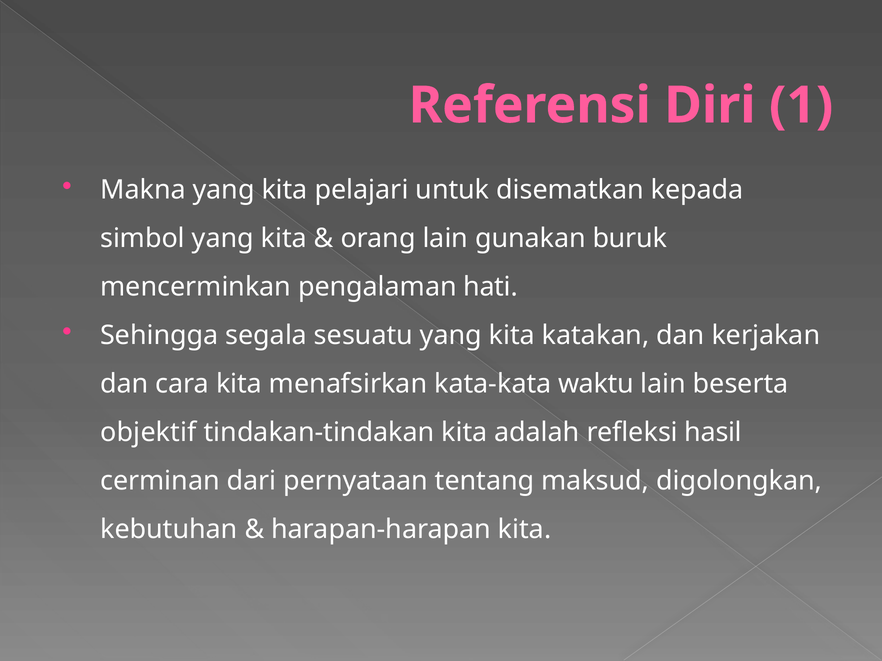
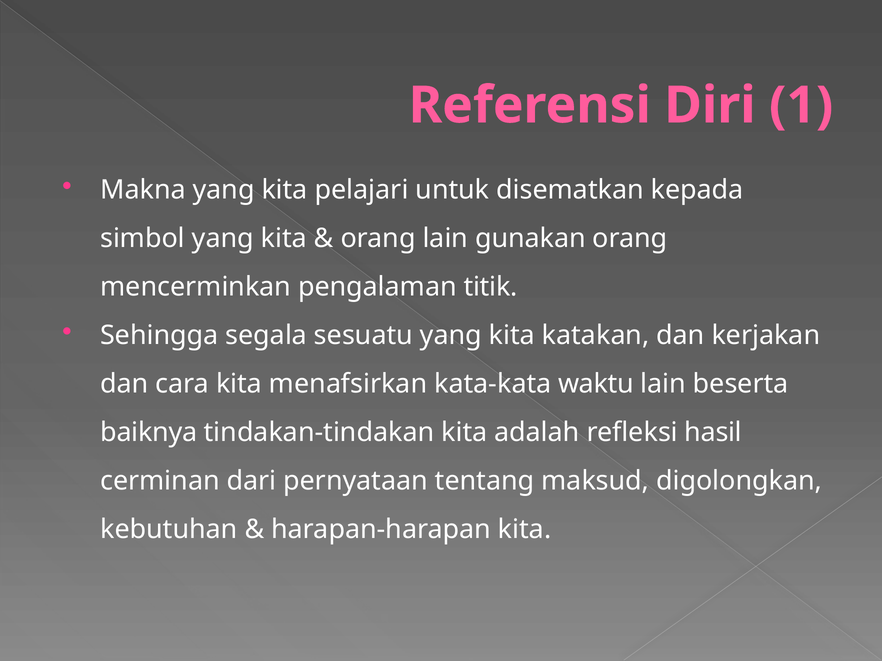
gunakan buruk: buruk -> orang
hati: hati -> titik
objektif: objektif -> baiknya
